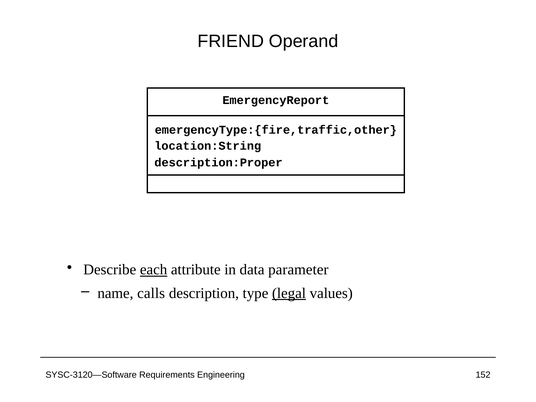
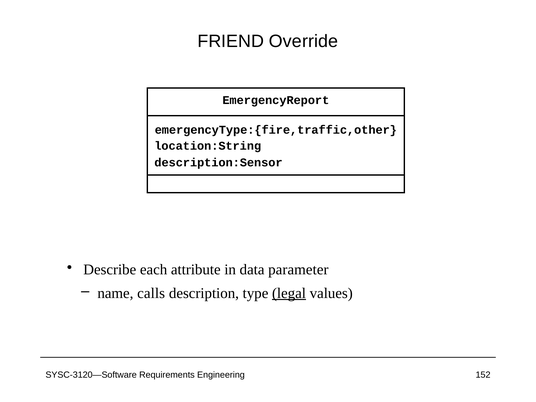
Operand: Operand -> Override
description:Proper: description:Proper -> description:Sensor
each underline: present -> none
